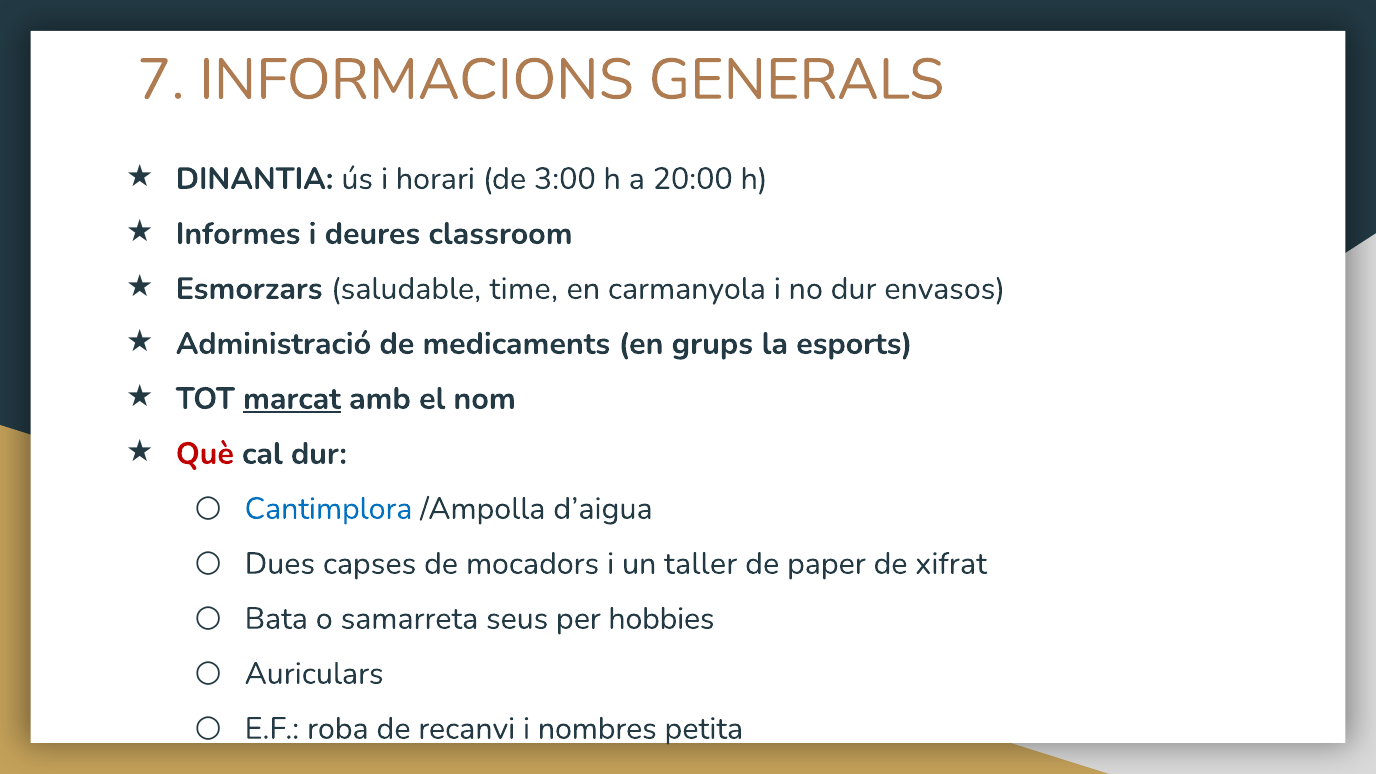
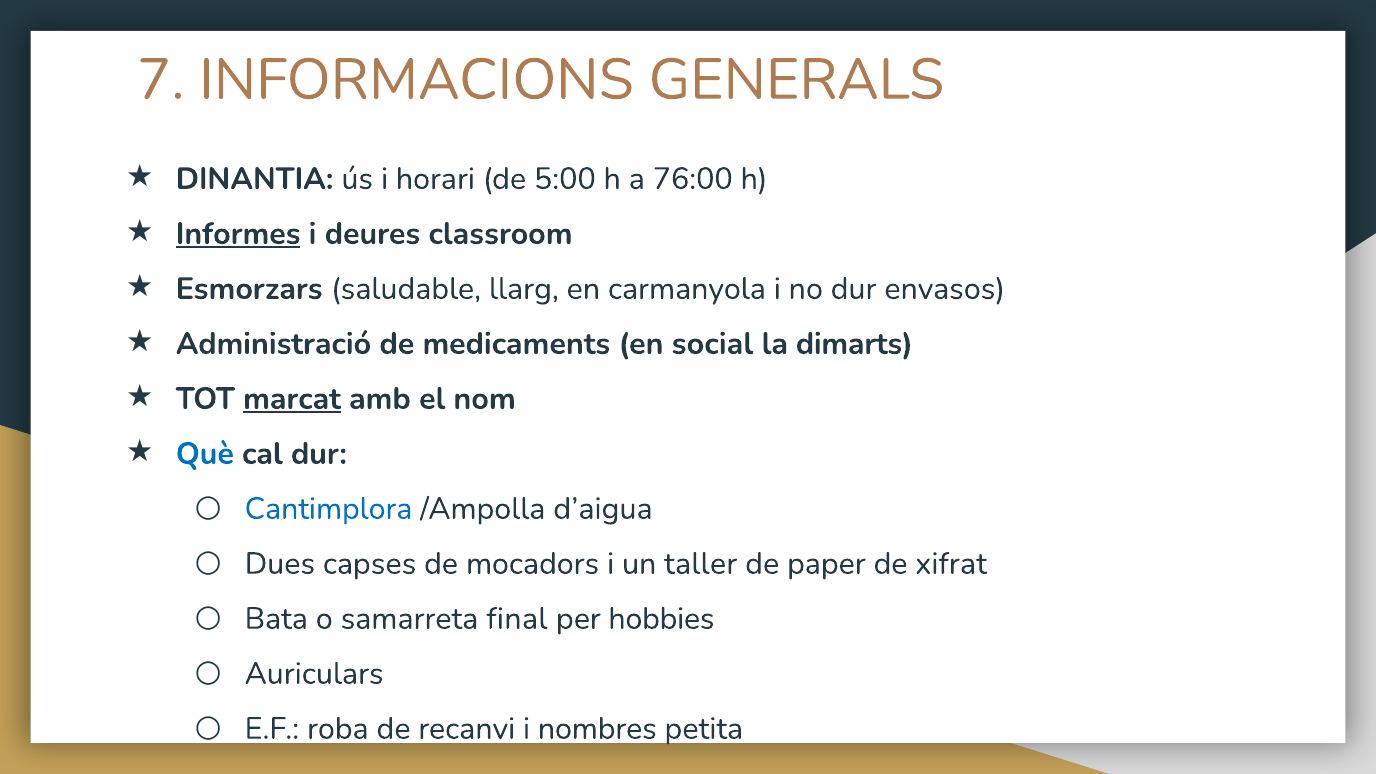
3:00: 3:00 -> 5:00
20:00: 20:00 -> 76:00
Informes underline: none -> present
time: time -> llarg
grups: grups -> social
esports: esports -> dimarts
Què colour: red -> blue
seus: seus -> final
